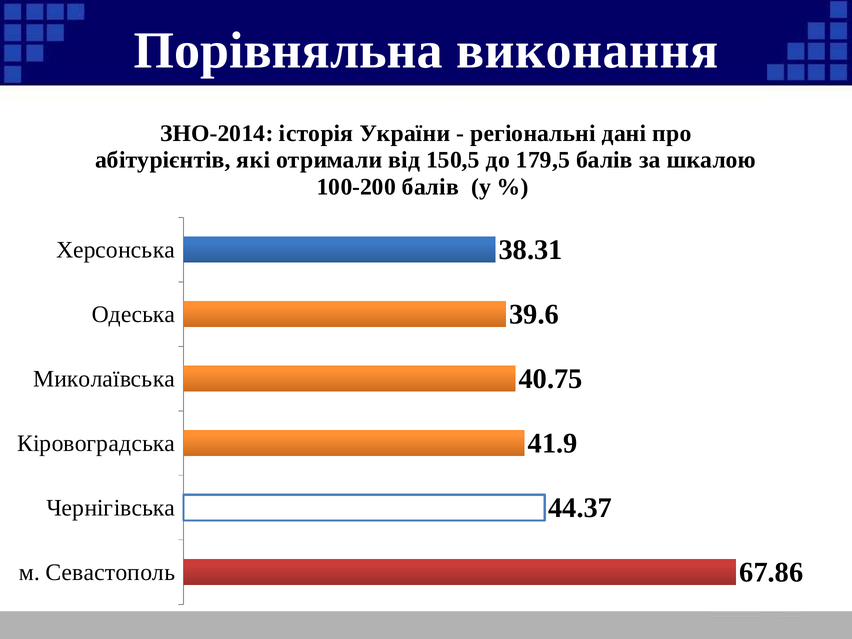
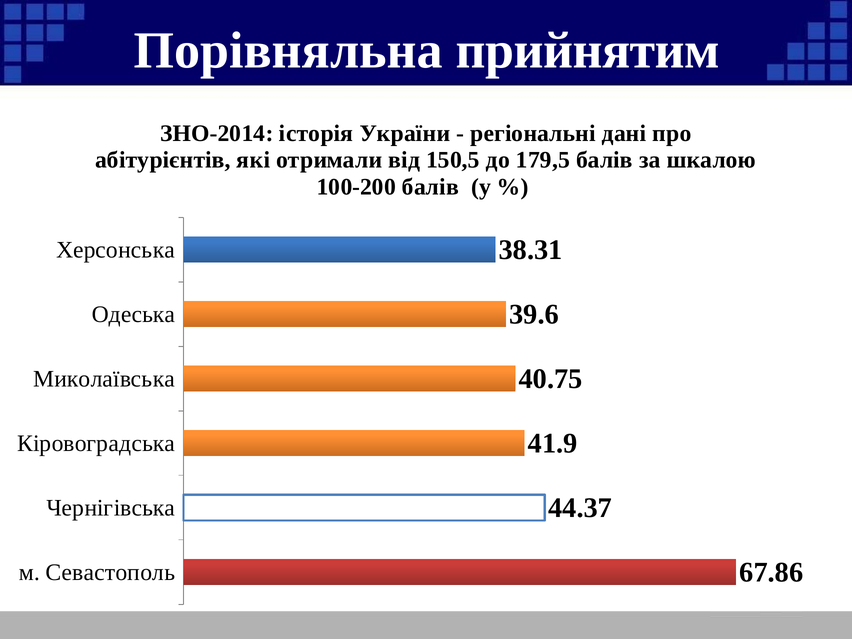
виконання: виконання -> прийнятим
